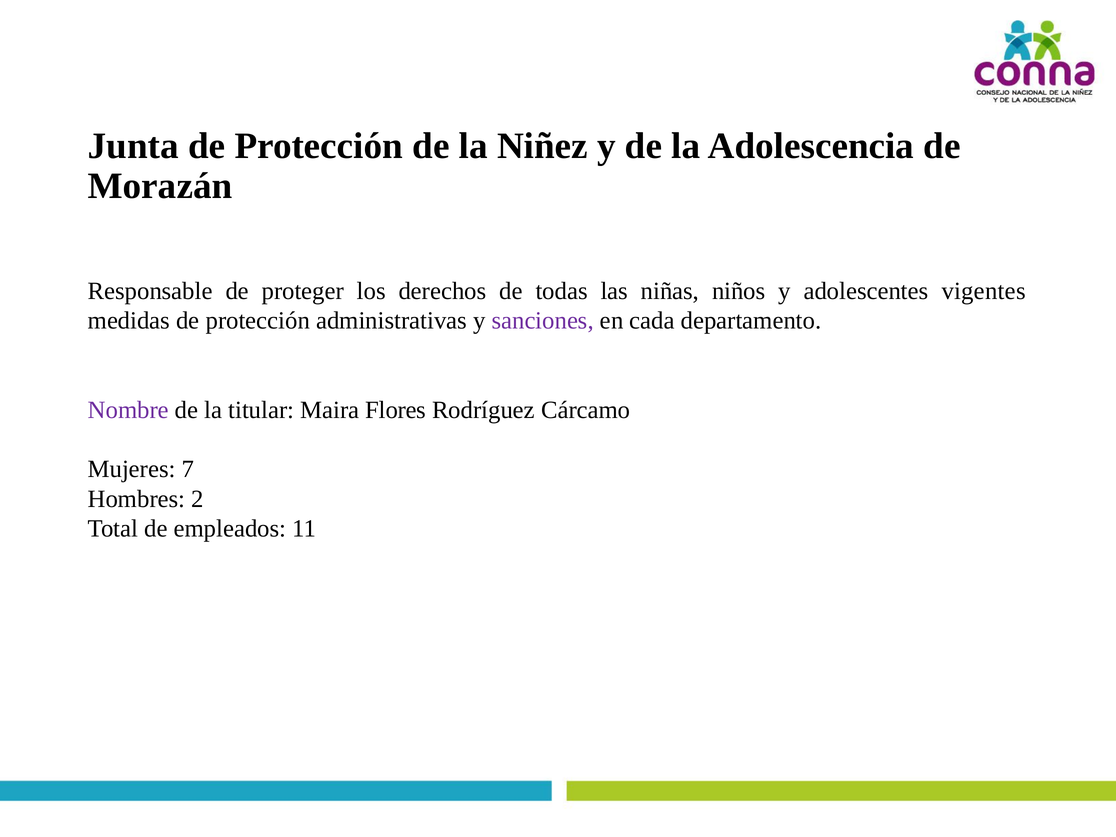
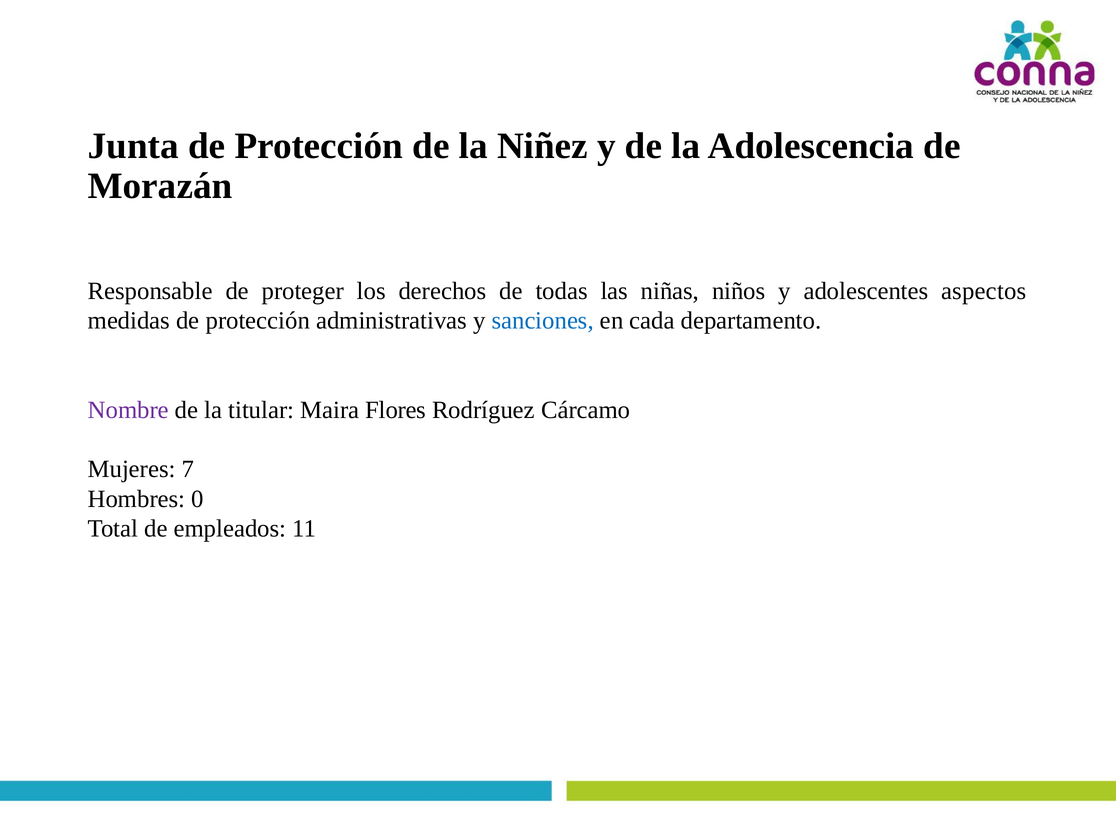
vigentes: vigentes -> aspectos
sanciones colour: purple -> blue
2: 2 -> 0
